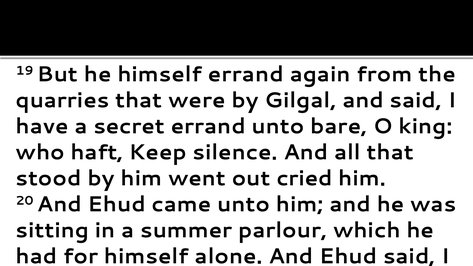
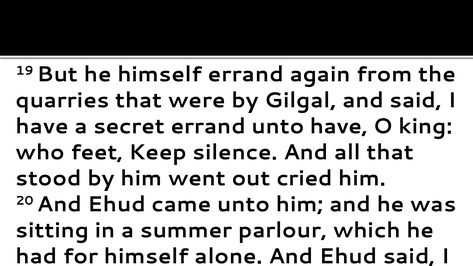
unto bare: bare -> have
haft: haft -> feet
